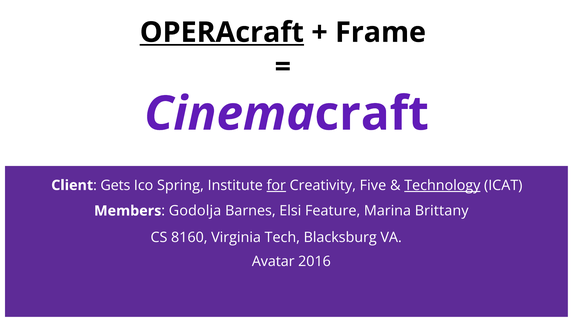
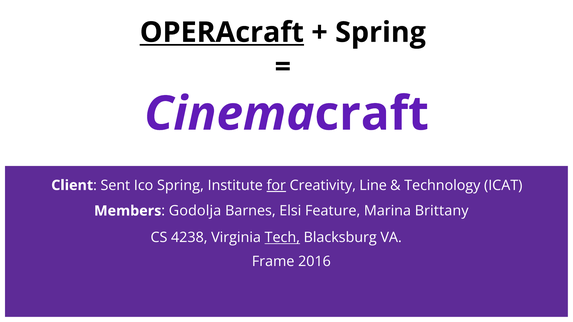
Frame at (381, 32): Frame -> Spring
Gets: Gets -> Sent
Five: Five -> Line
Technology underline: present -> none
8160: 8160 -> 4238
Tech underline: none -> present
Avatar: Avatar -> Frame
